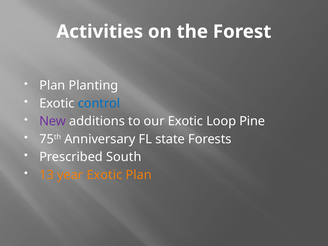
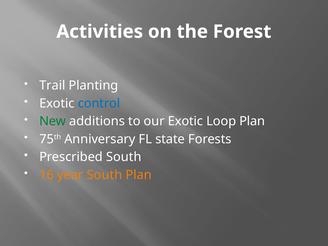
Plan at (52, 85): Plan -> Trail
New colour: purple -> green
Loop Pine: Pine -> Plan
13: 13 -> 16
year Exotic: Exotic -> South
